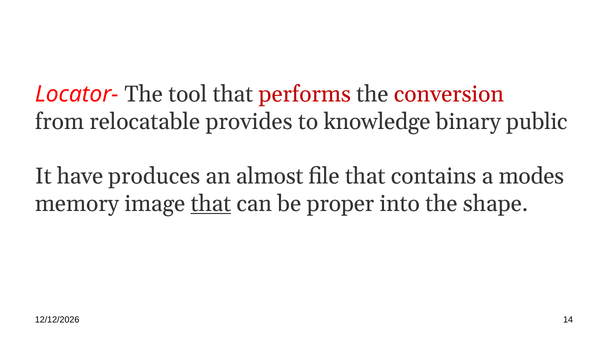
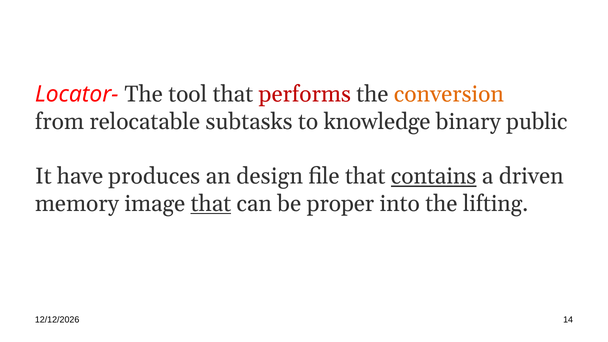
conversion colour: red -> orange
provides: provides -> subtasks
almost: almost -> design
contains underline: none -> present
modes: modes -> driven
shape: shape -> lifting
